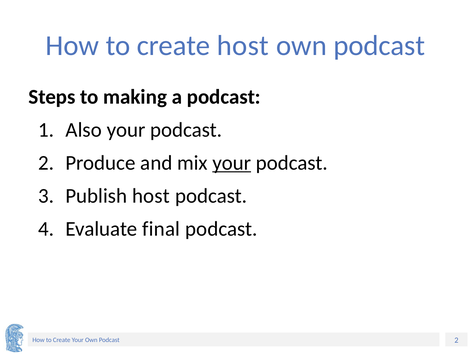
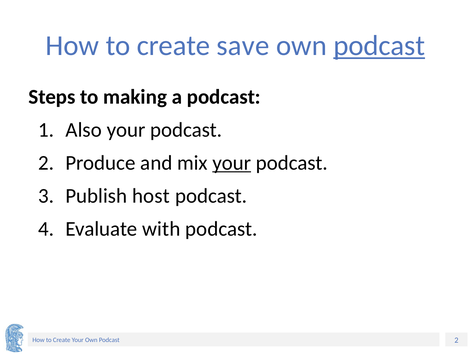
create host: host -> save
podcast at (379, 46) underline: none -> present
final: final -> with
